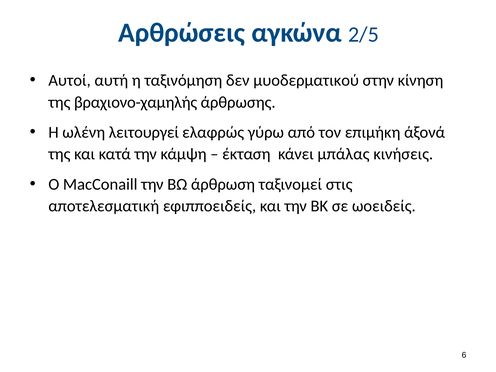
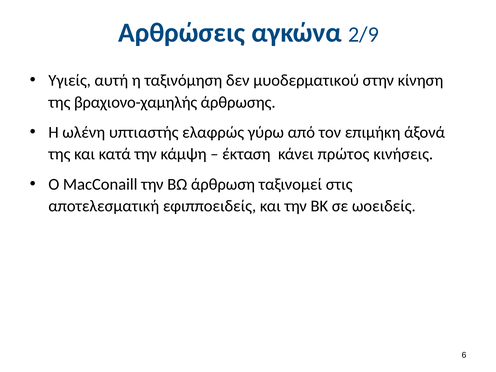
2/5: 2/5 -> 2/9
Αυτοί: Αυτοί -> Υγιείς
λειτουργεί: λειτουργεί -> υπτιαστής
μπάλας: μπάλας -> πρώτος
